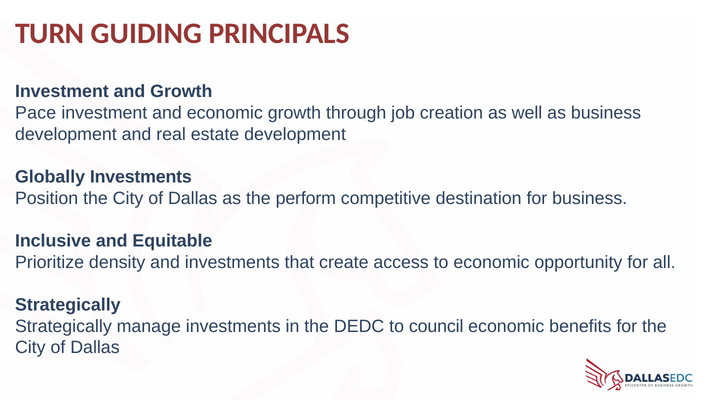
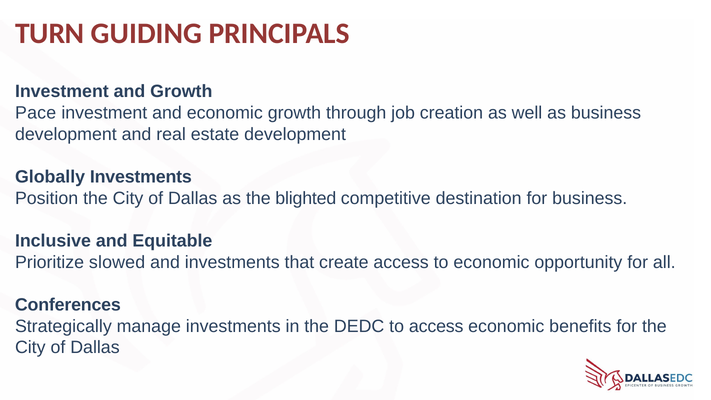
perform: perform -> blighted
density: density -> slowed
Strategically at (68, 305): Strategically -> Conferences
to council: council -> access
